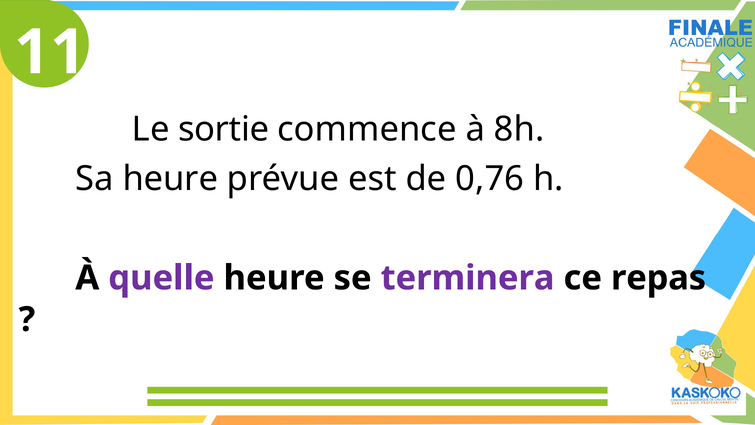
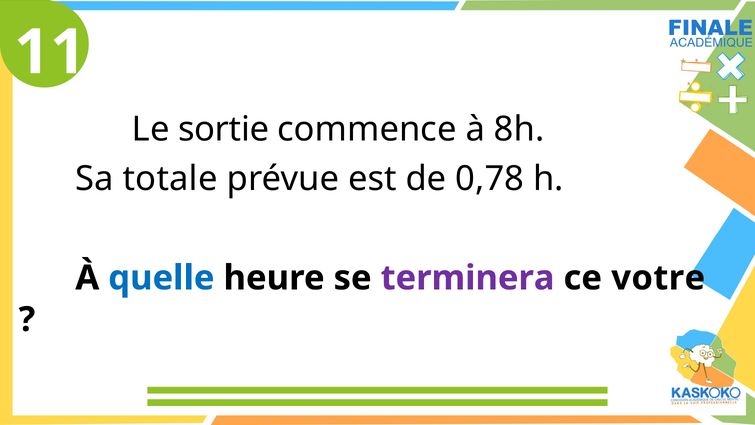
Sa heure: heure -> totale
0,76: 0,76 -> 0,78
quelle colour: purple -> blue
repas: repas -> votre
